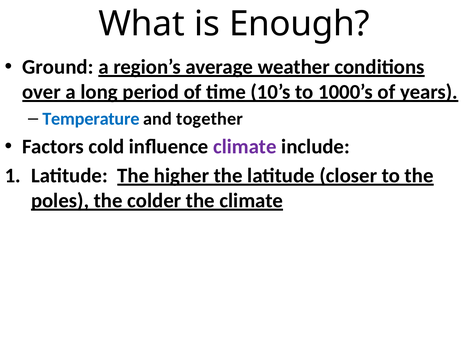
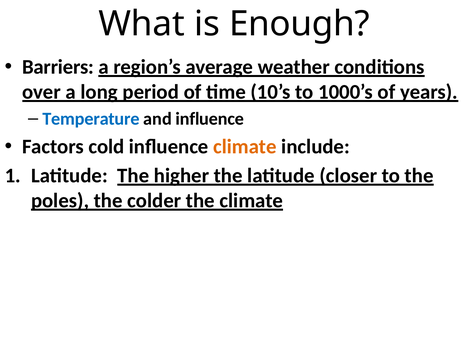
Ground: Ground -> Barriers
and together: together -> influence
climate at (245, 147) colour: purple -> orange
